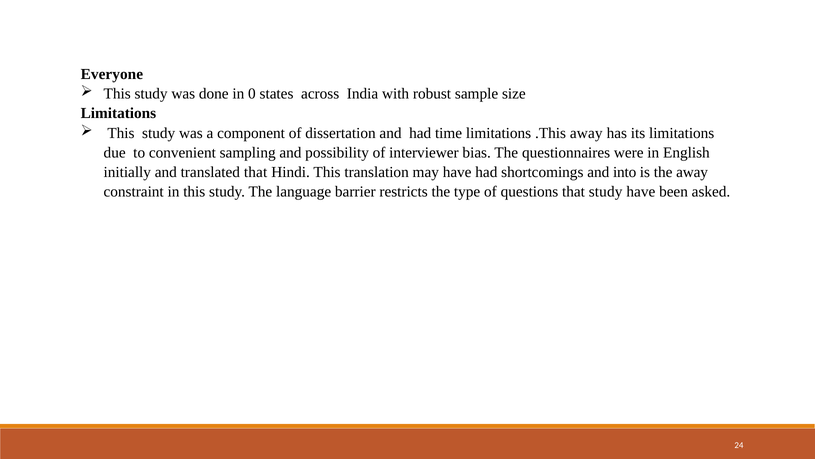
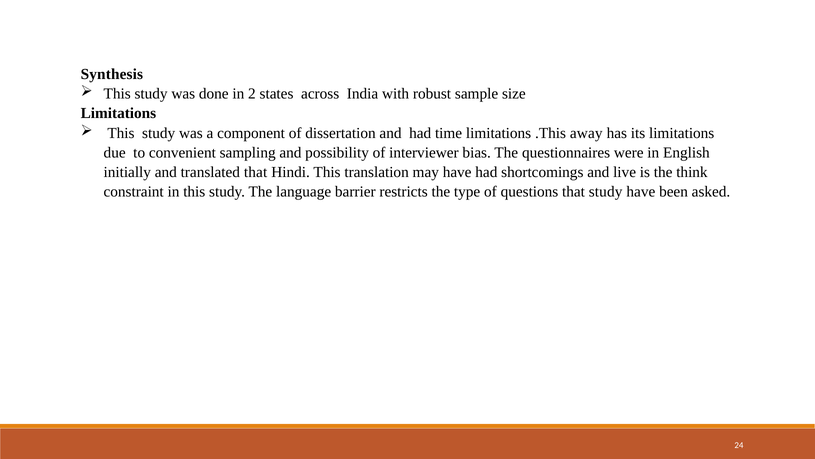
Everyone: Everyone -> Synthesis
0: 0 -> 2
into: into -> live
the away: away -> think
